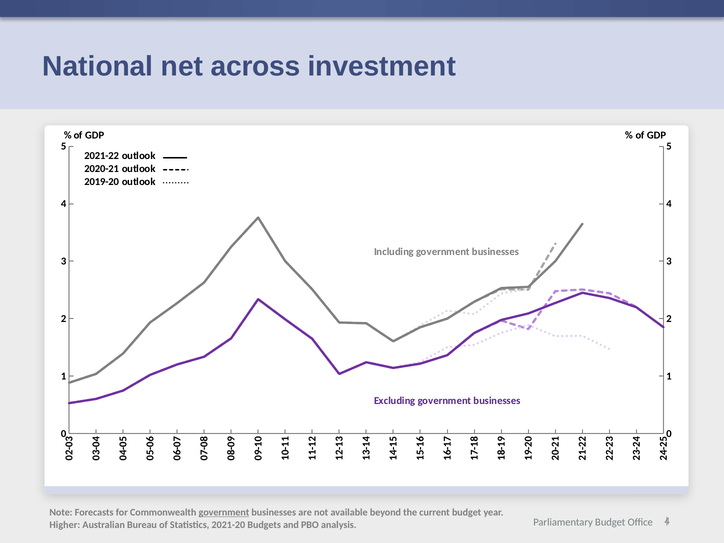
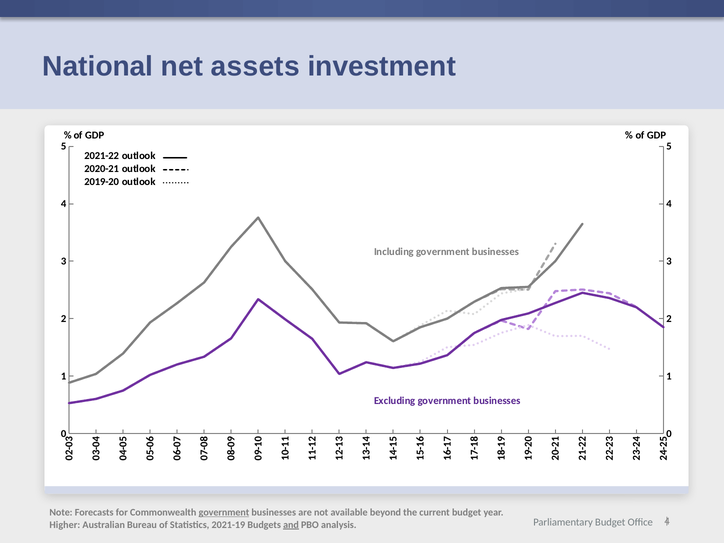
across: across -> assets
2021-20: 2021-20 -> 2021-19
and underline: none -> present
